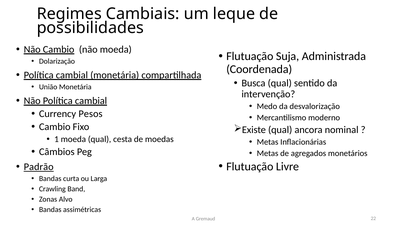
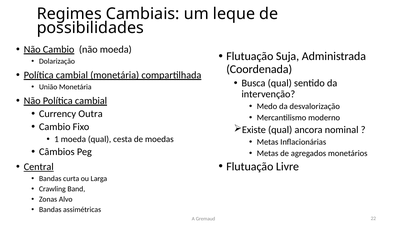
Pesos: Pesos -> Outra
Padrão: Padrão -> Central
